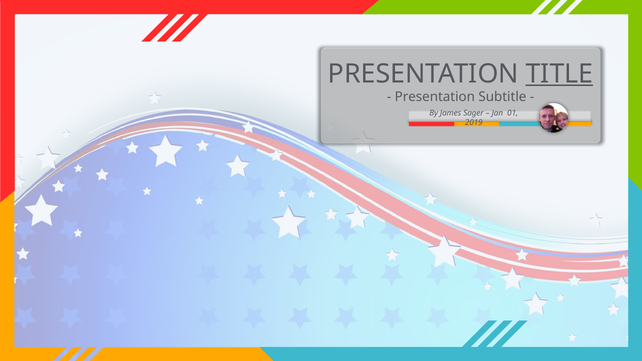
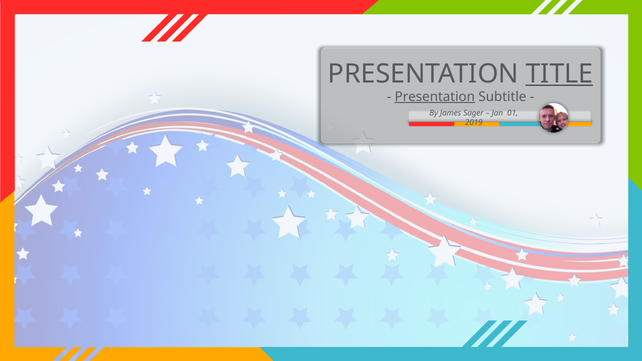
Presentation at (435, 97) underline: none -> present
